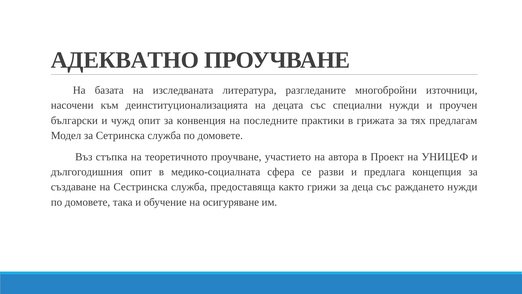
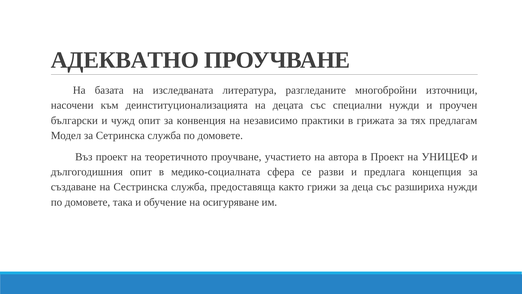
последните: последните -> независимо
Въз стъпка: стъпка -> проект
раждането: раждането -> разшириха
